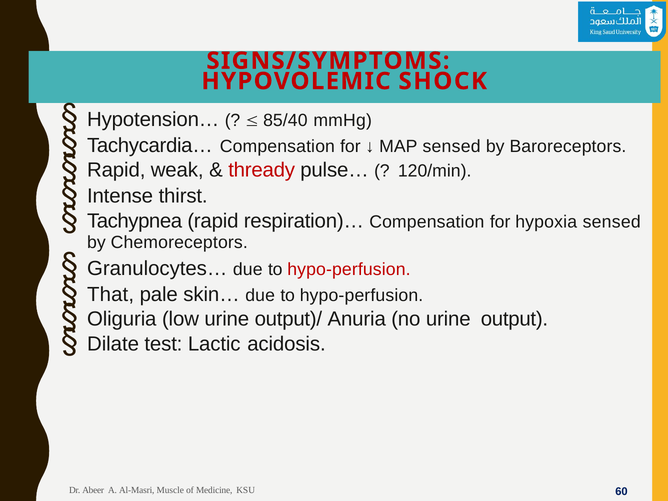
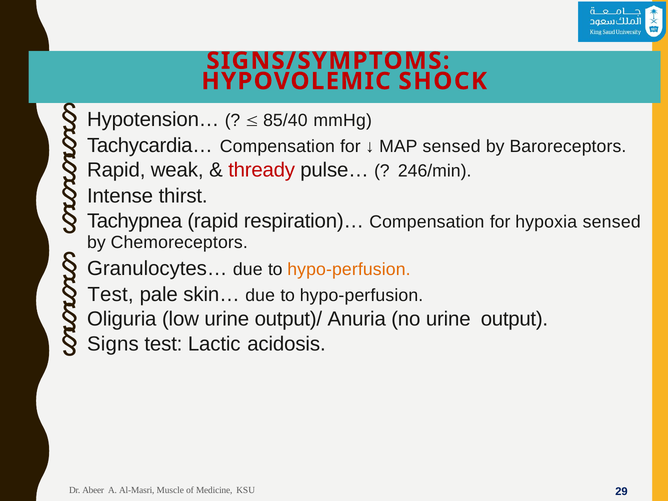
120/min: 120/min -> 246/min
hypo-perfusion at (349, 270) colour: red -> orange
That at (111, 294): That -> Test
Dilate: Dilate -> Signs
60: 60 -> 29
